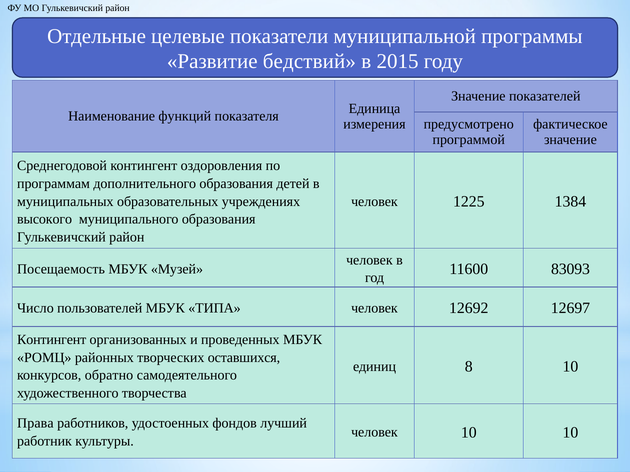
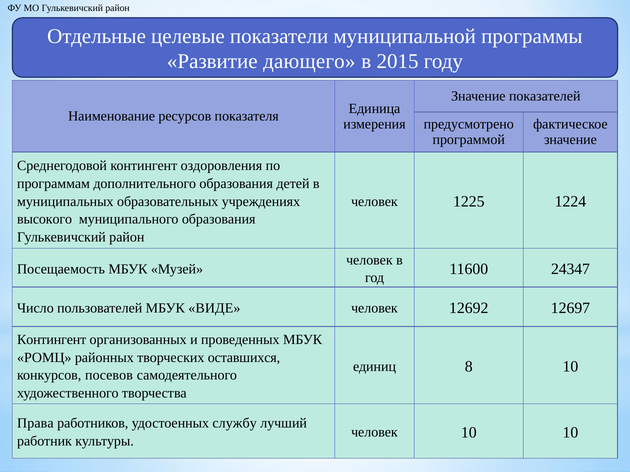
бедствий: бедствий -> дающего
функций: функций -> ресурсов
1384: 1384 -> 1224
83093: 83093 -> 24347
ТИПА: ТИПА -> ВИДЕ
обратно: обратно -> посевов
фондов: фондов -> службу
